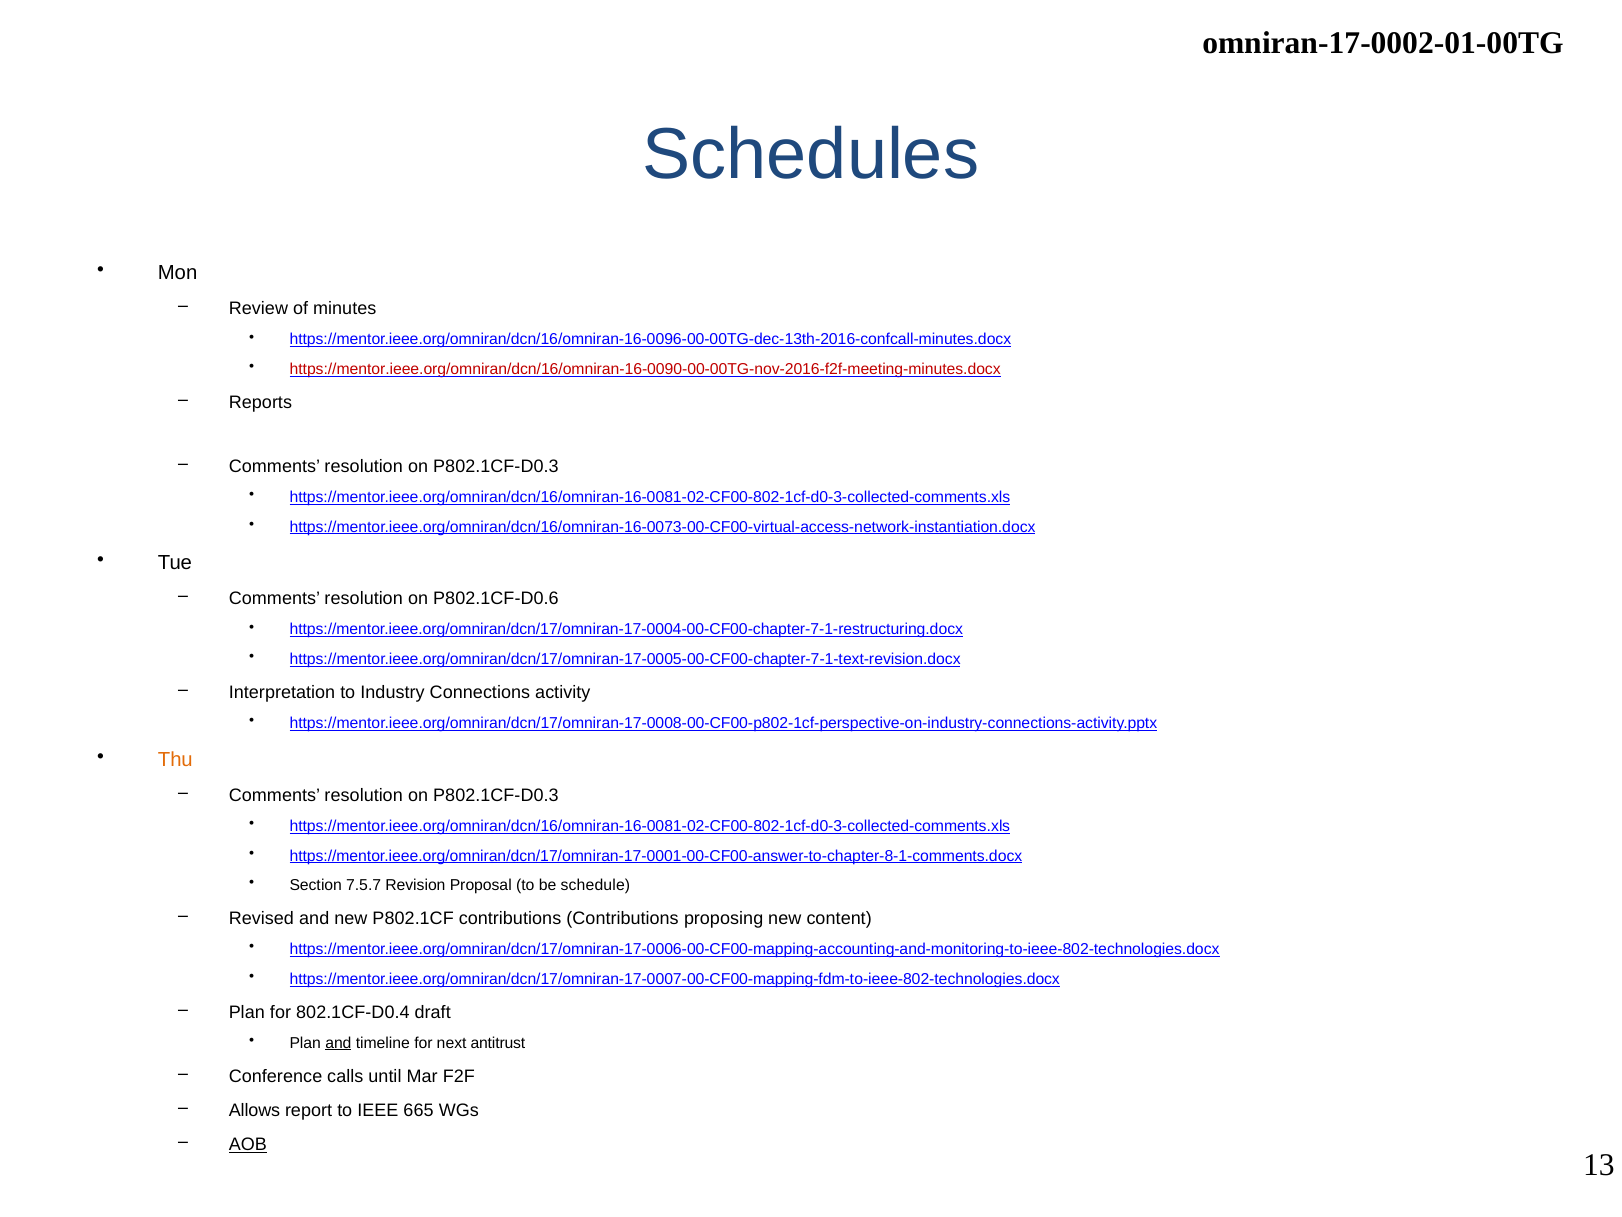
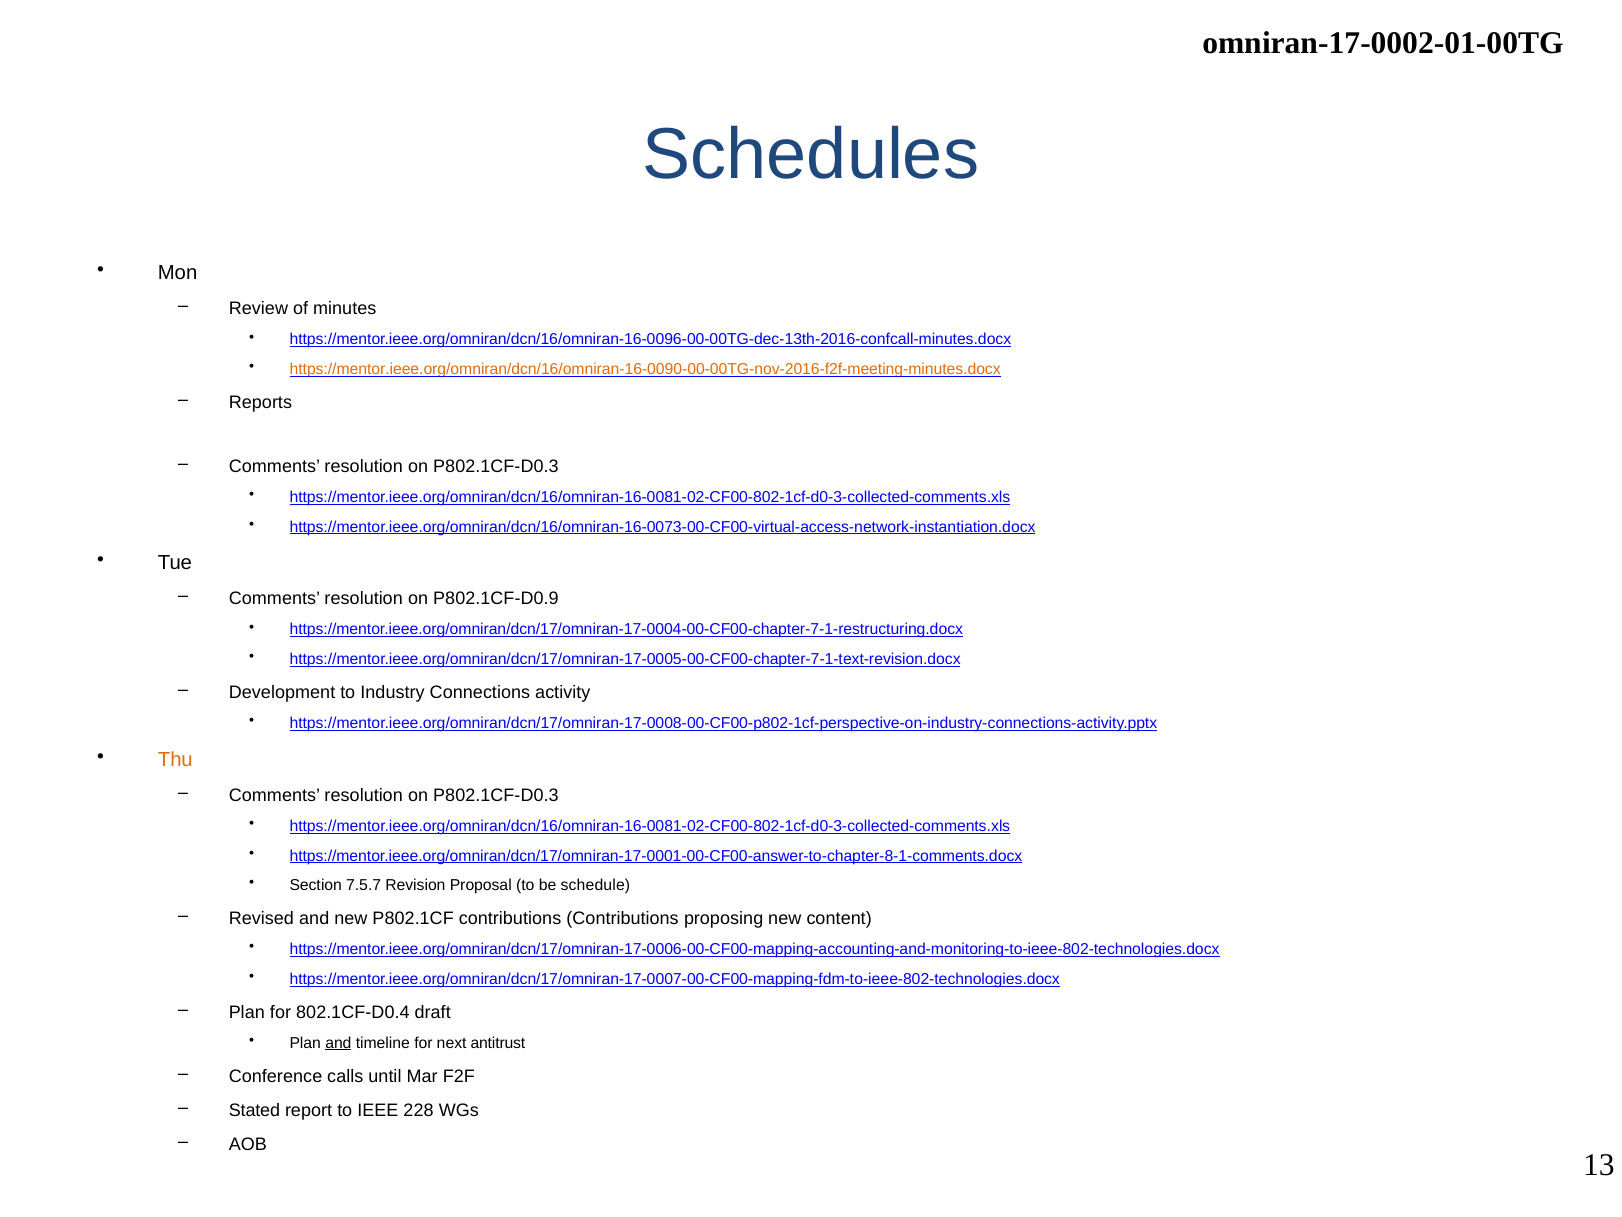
https://mentor.ieee.org/omniran/dcn/16/omniran-16-0090-00-00TG-nov-2016-f2f-meeting-minutes.docx colour: red -> orange
P802.1CF-D0.6: P802.1CF-D0.6 -> P802.1CF-D0.9
Interpretation: Interpretation -> Development
Allows: Allows -> Stated
665: 665 -> 228
AOB underline: present -> none
